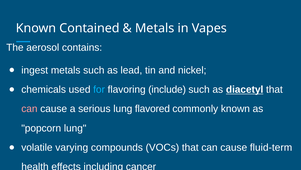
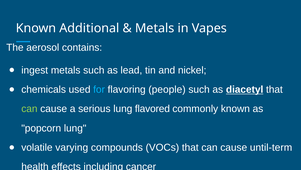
Contained: Contained -> Additional
include: include -> people
can at (29, 108) colour: pink -> light green
fluid-term: fluid-term -> until-term
